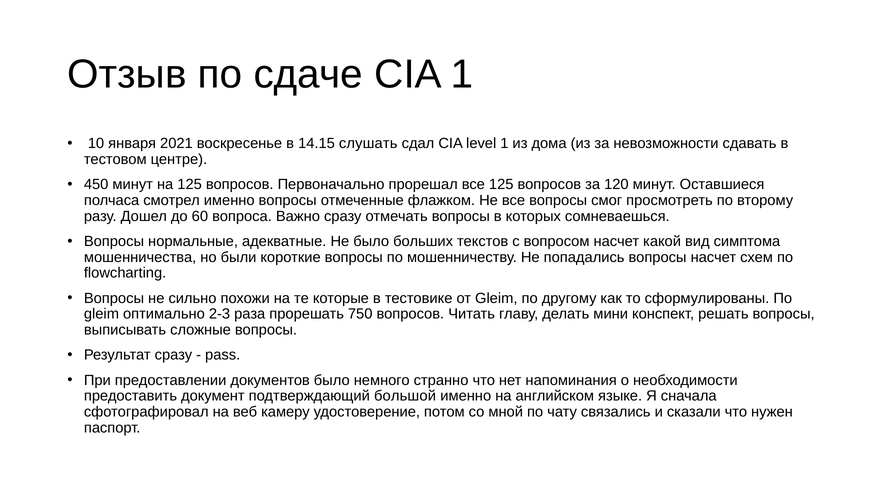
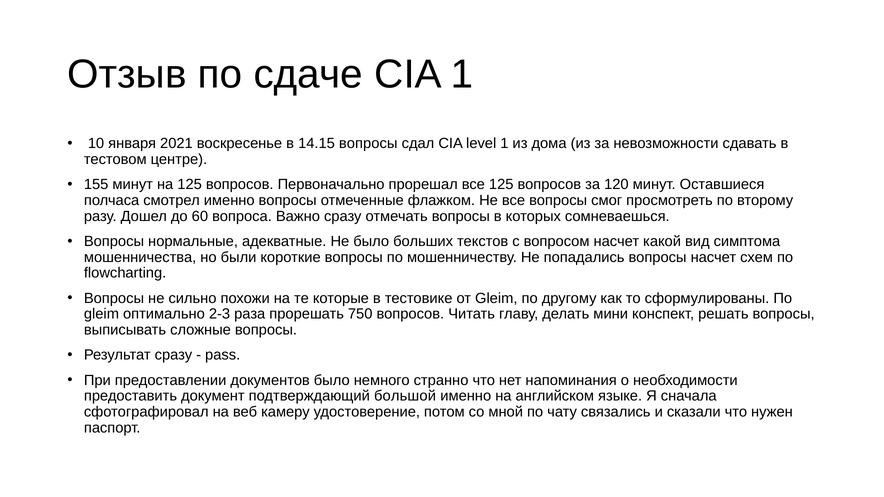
14.15 слушать: слушать -> вопросы
450: 450 -> 155
